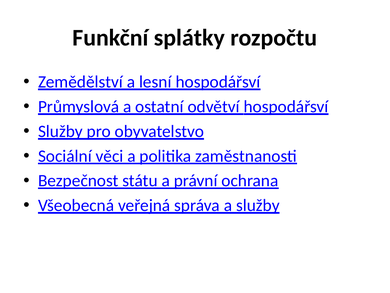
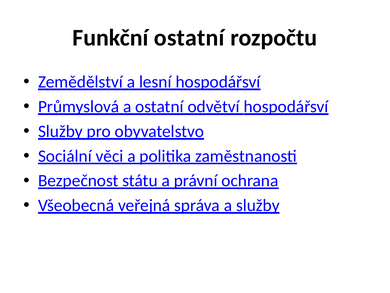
Funkční splátky: splátky -> ostatní
